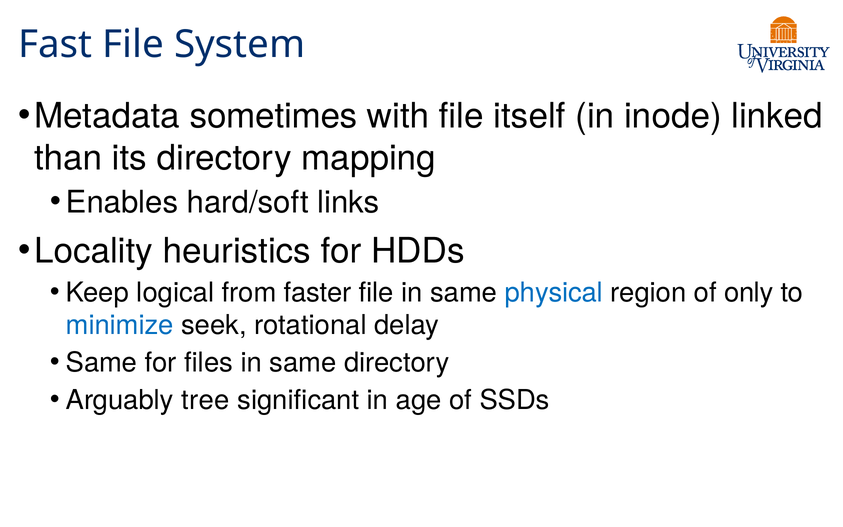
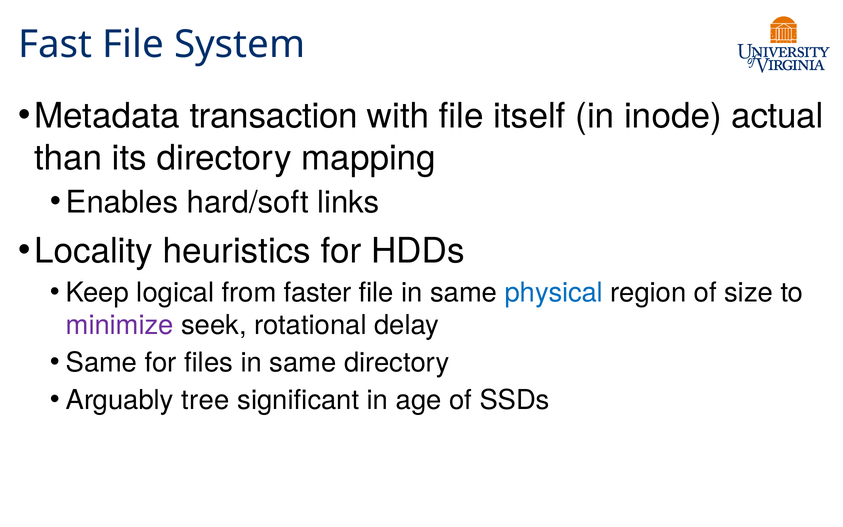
sometimes: sometimes -> transaction
linked: linked -> actual
only: only -> size
minimize colour: blue -> purple
